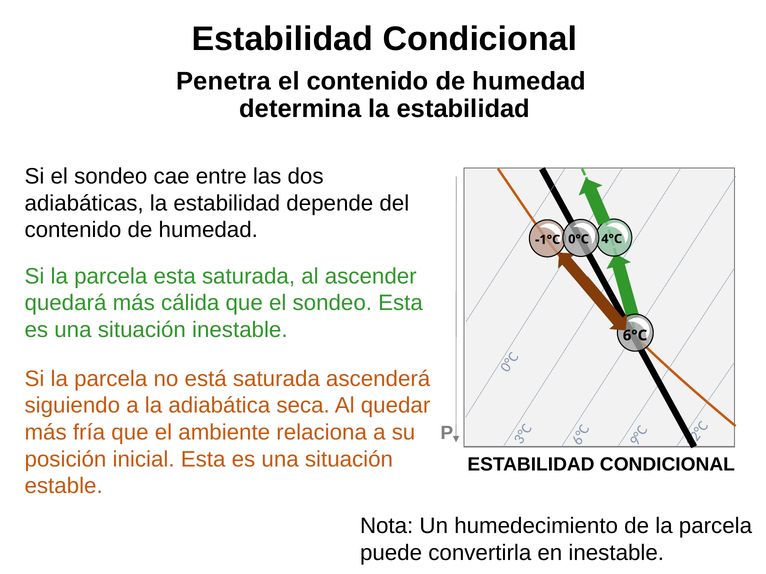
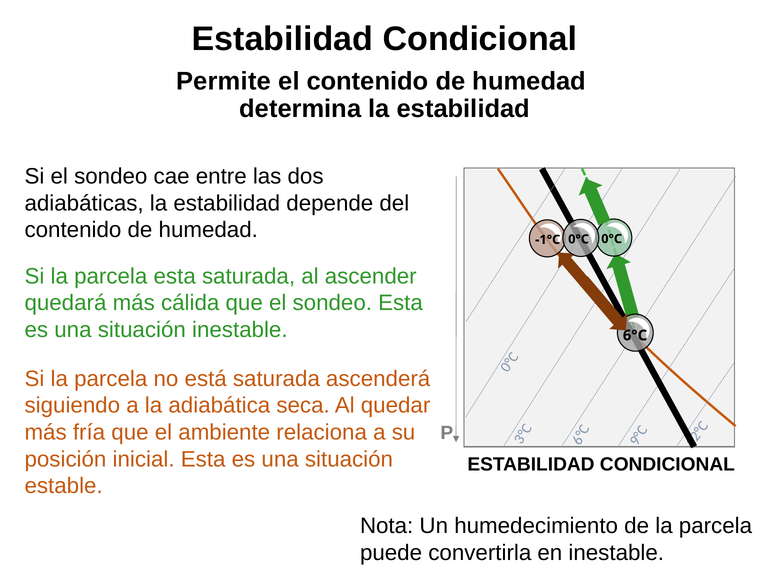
Penetra: Penetra -> Permite
-1°C 4°C: 4°C -> 0°C
